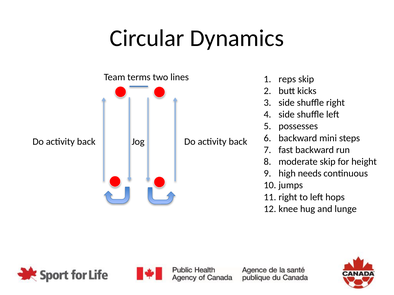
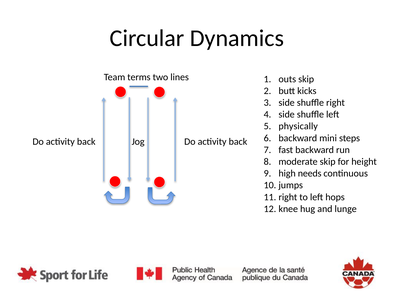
reps: reps -> outs
possesses: possesses -> physically
